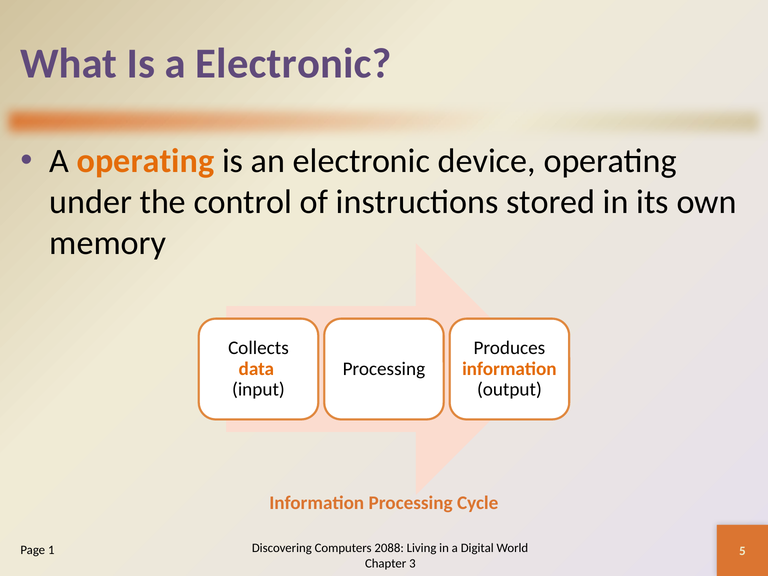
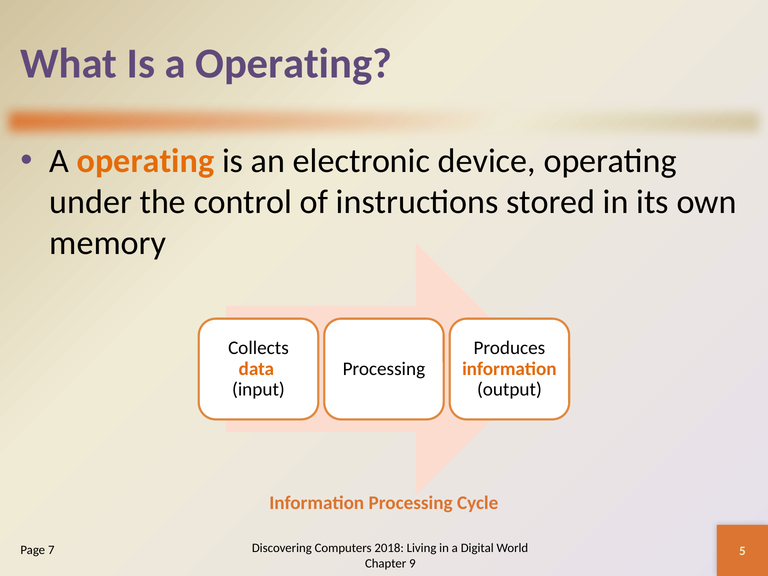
Is a Electronic: Electronic -> Operating
2088: 2088 -> 2018
1: 1 -> 7
3: 3 -> 9
